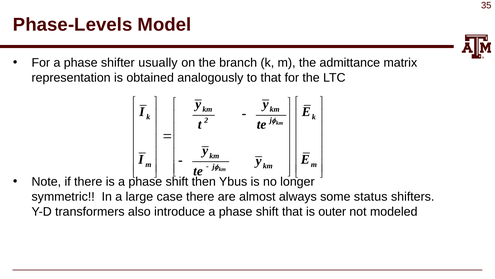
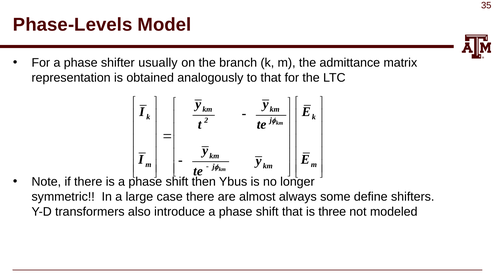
status: status -> define
outer: outer -> three
